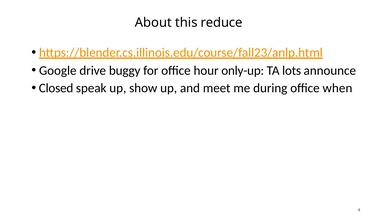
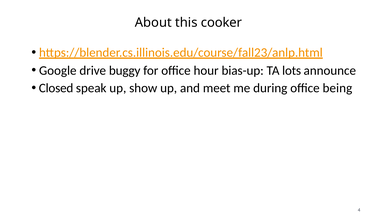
reduce: reduce -> cooker
only-up: only-up -> bias-up
when: when -> being
